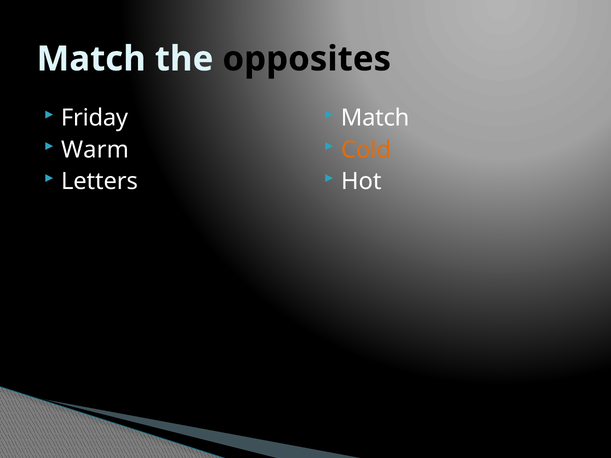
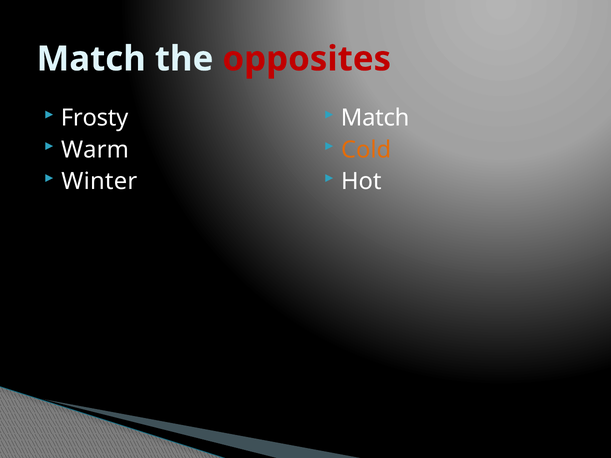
opposites colour: black -> red
Friday: Friday -> Frosty
Letters: Letters -> Winter
